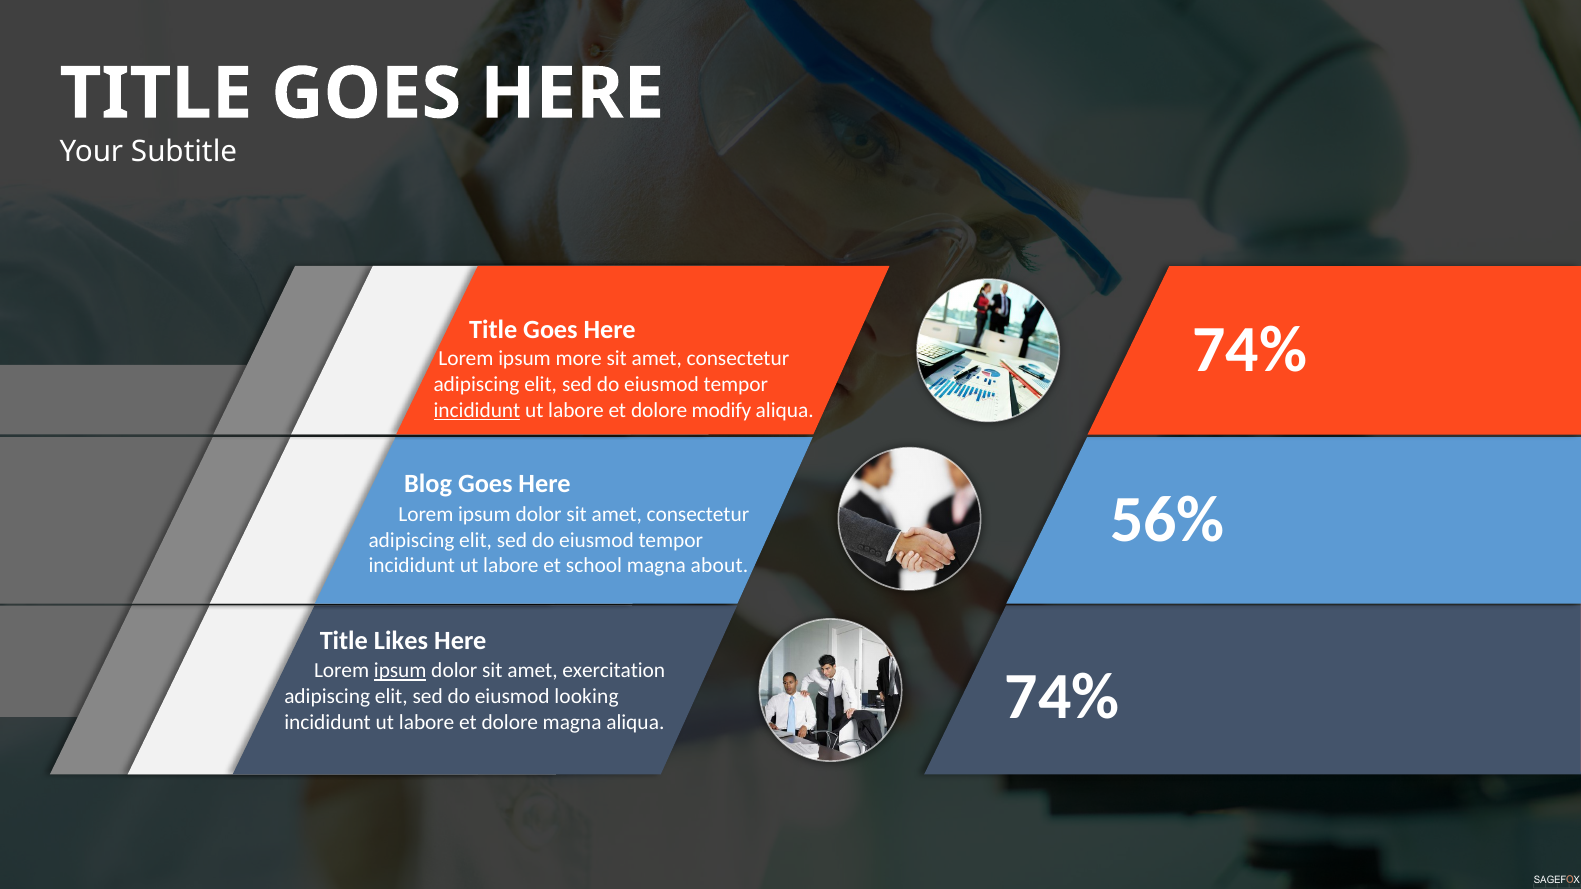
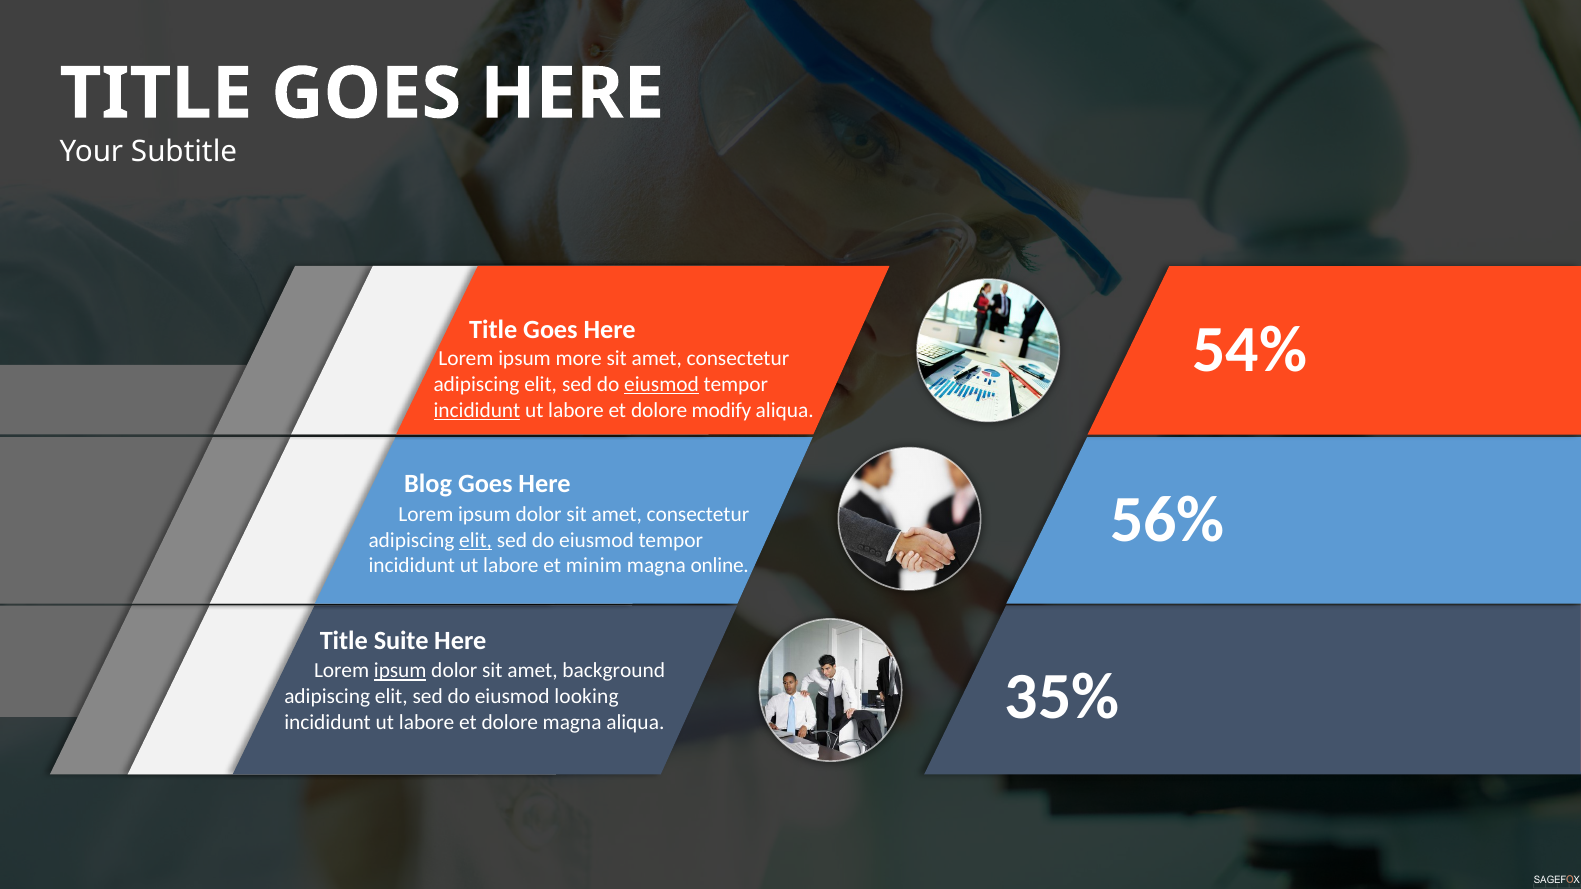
74% at (1250, 350): 74% -> 54%
eiusmod at (662, 384) underline: none -> present
elit at (476, 540) underline: none -> present
school: school -> minim
about: about -> online
Likes: Likes -> Suite
exercitation: exercitation -> background
74% at (1062, 697): 74% -> 35%
